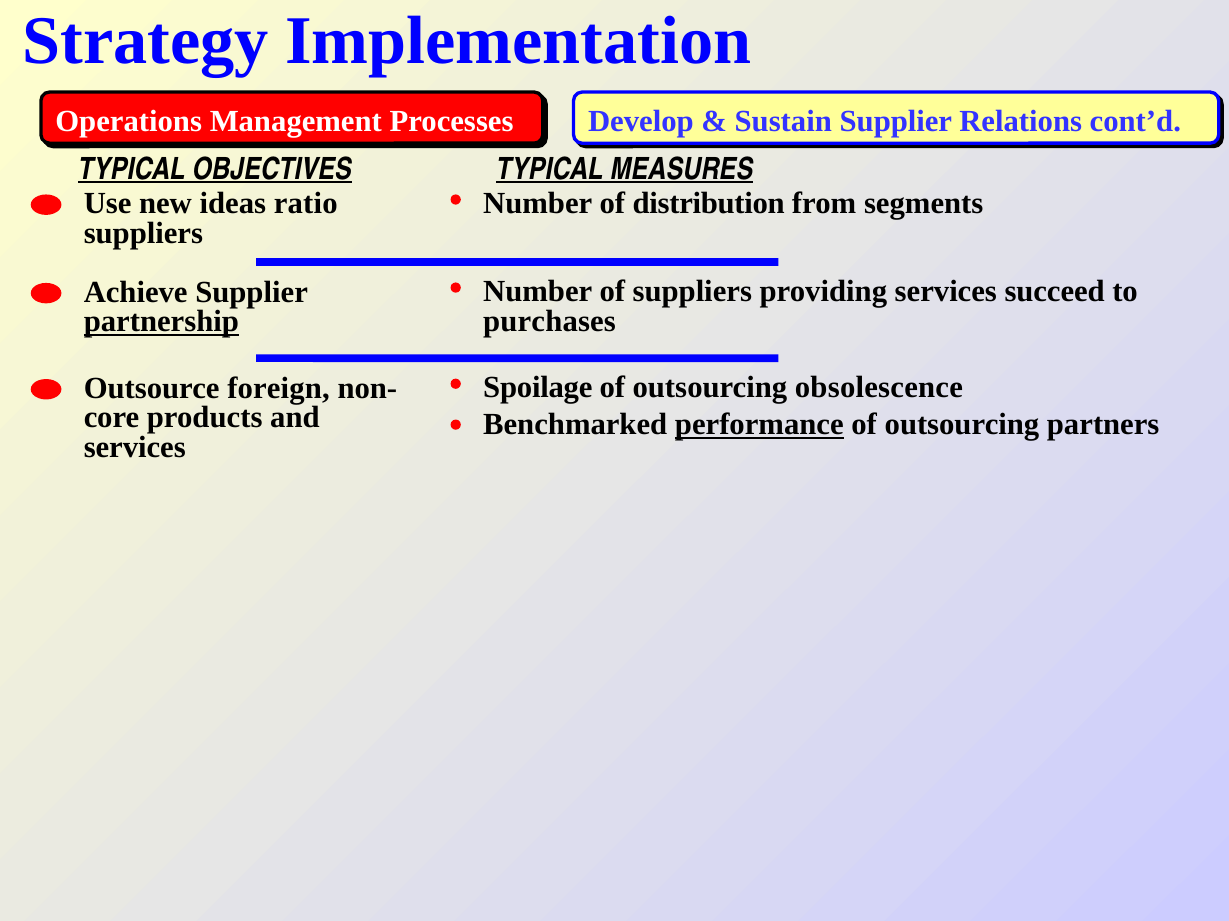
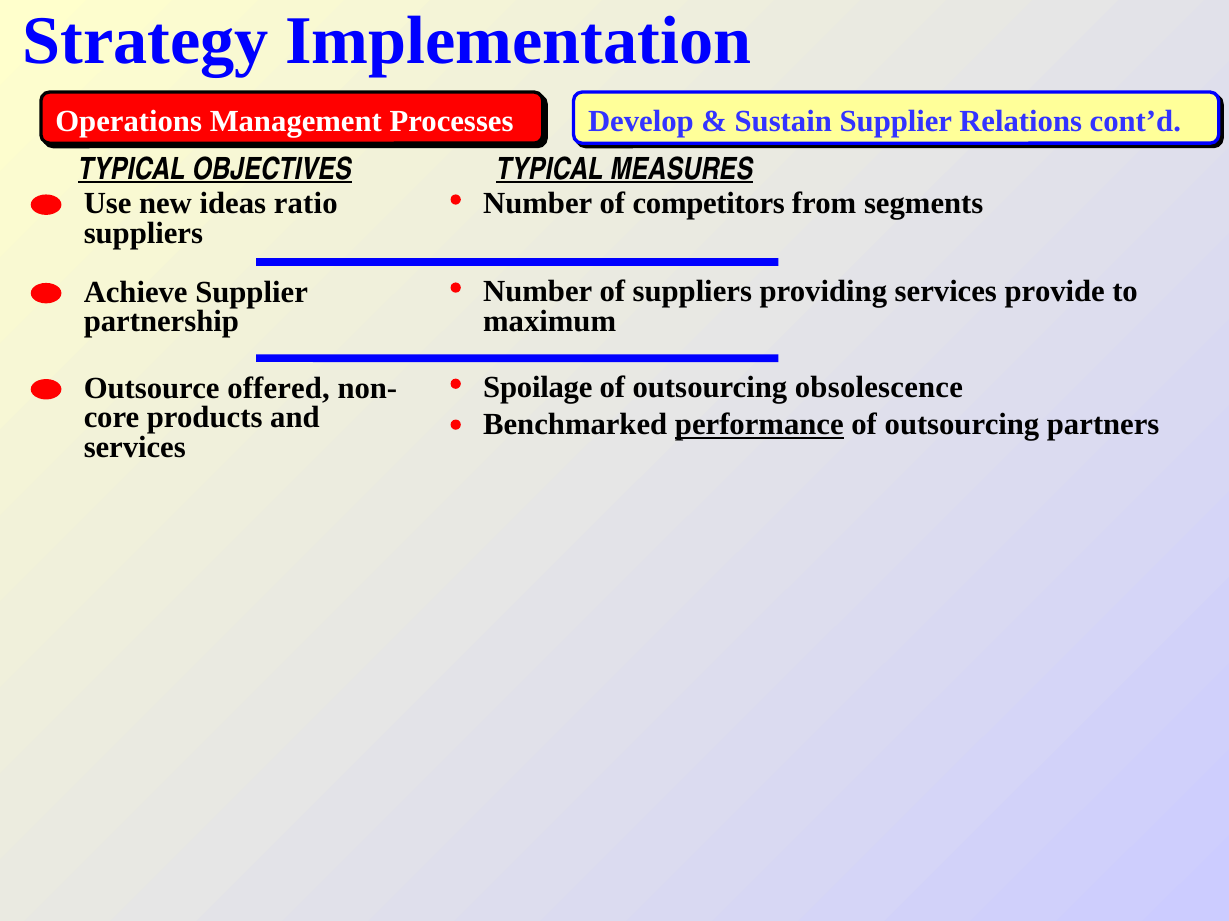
distribution: distribution -> competitors
succeed: succeed -> provide
purchases: purchases -> maximum
partnership underline: present -> none
foreign: foreign -> offered
